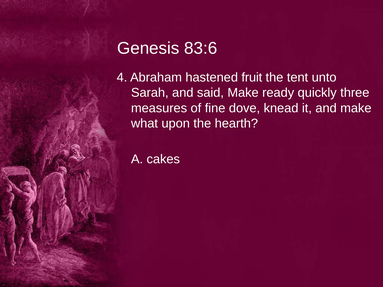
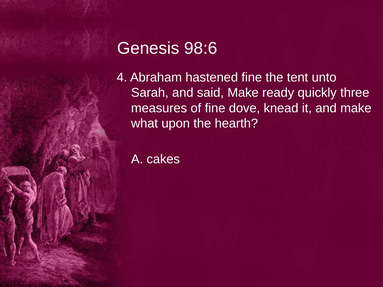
83:6: 83:6 -> 98:6
hastened fruit: fruit -> fine
